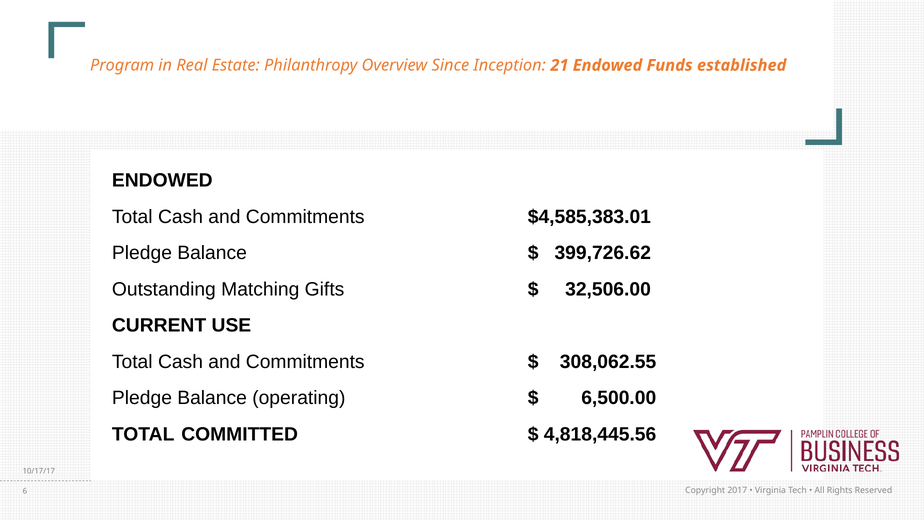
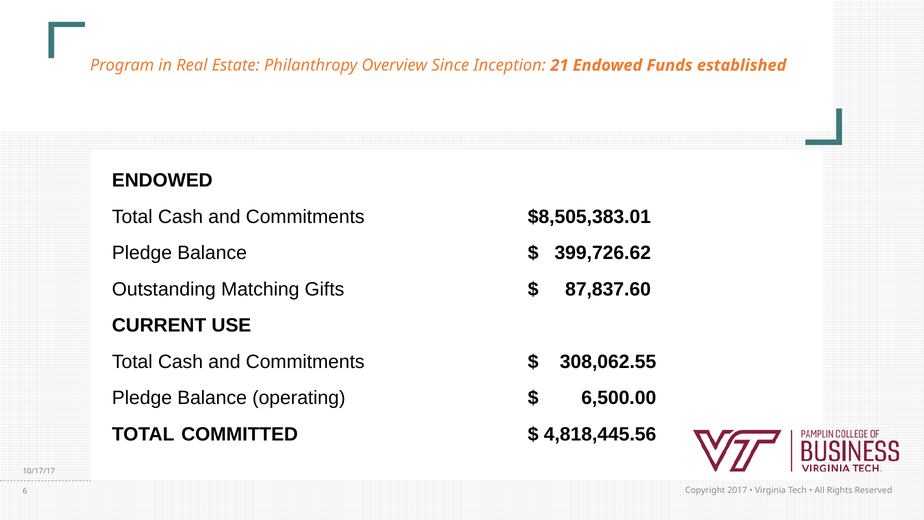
$4,585,383.01: $4,585,383.01 -> $8,505,383.01
32,506.00: 32,506.00 -> 87,837.60
